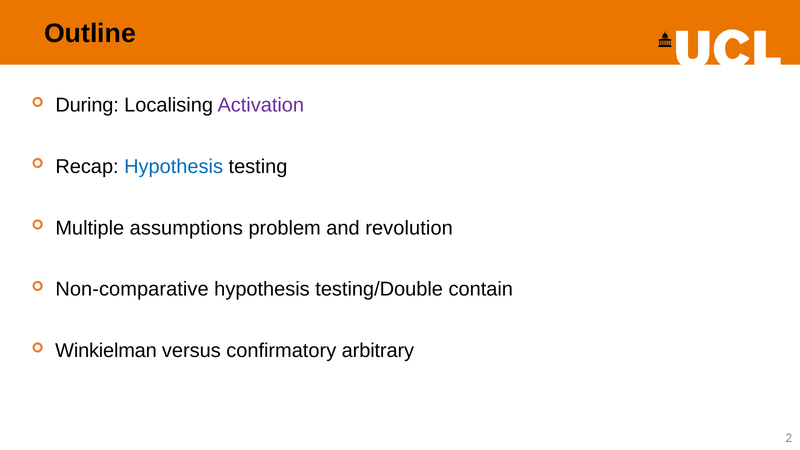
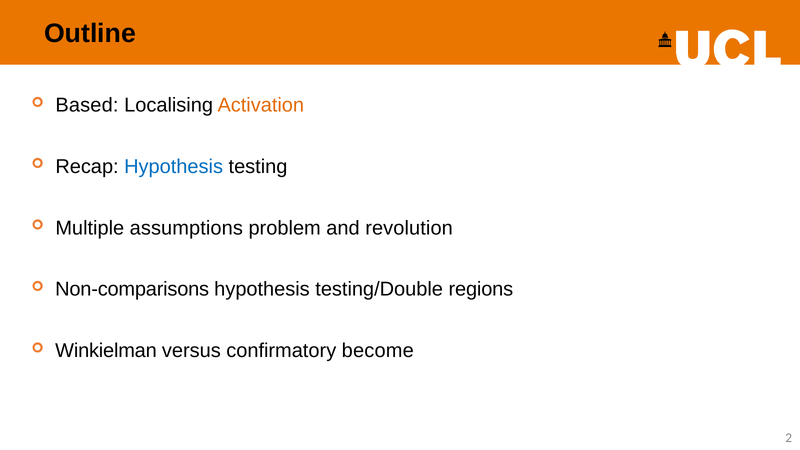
During: During -> Based
Activation colour: purple -> orange
Non-comparative: Non-comparative -> Non-comparisons
contain: contain -> regions
arbitrary: arbitrary -> become
